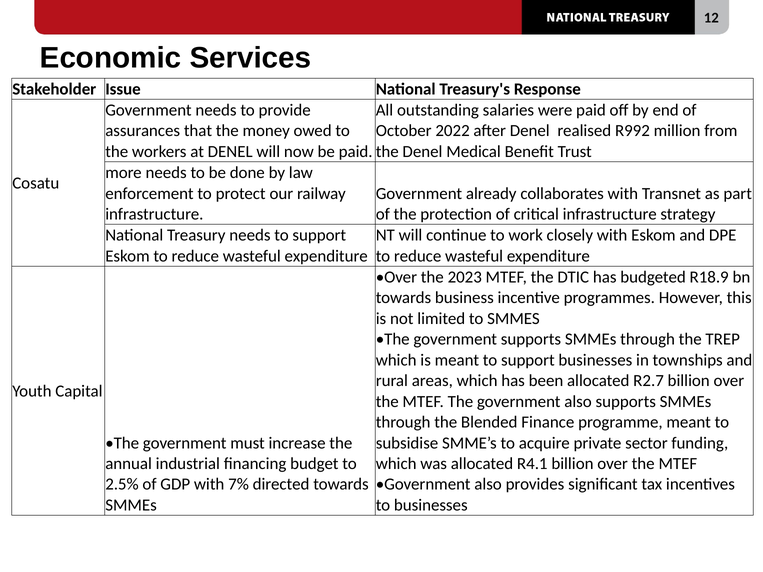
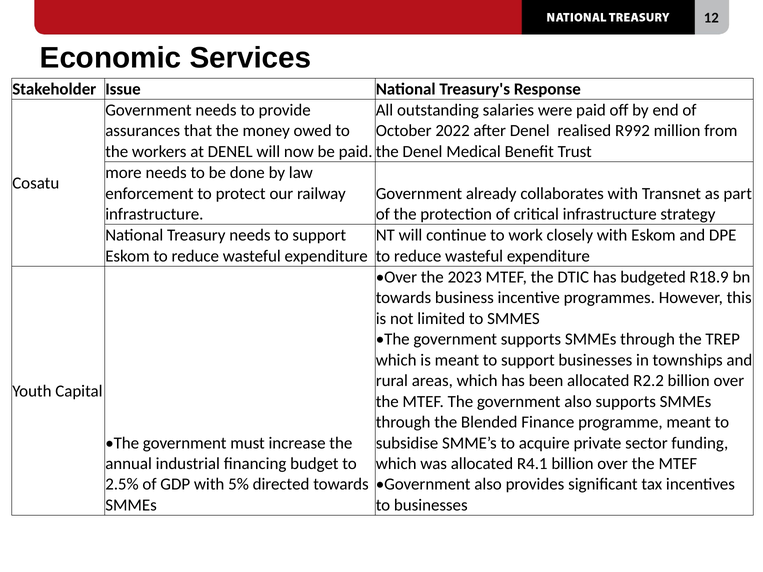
R2.7: R2.7 -> R2.2
7%: 7% -> 5%
